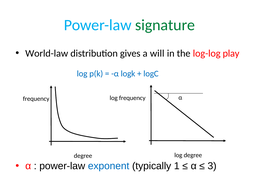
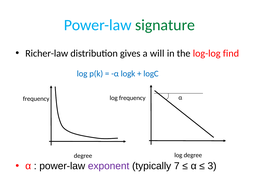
World-law: World-law -> Richer-law
play: play -> find
exponent colour: blue -> purple
1: 1 -> 7
